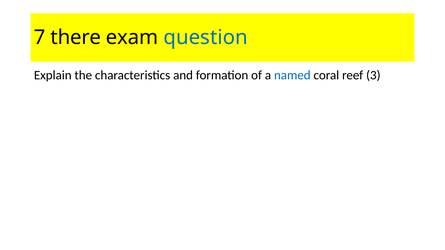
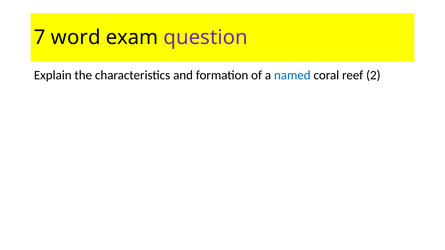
there: there -> word
question colour: blue -> purple
3: 3 -> 2
